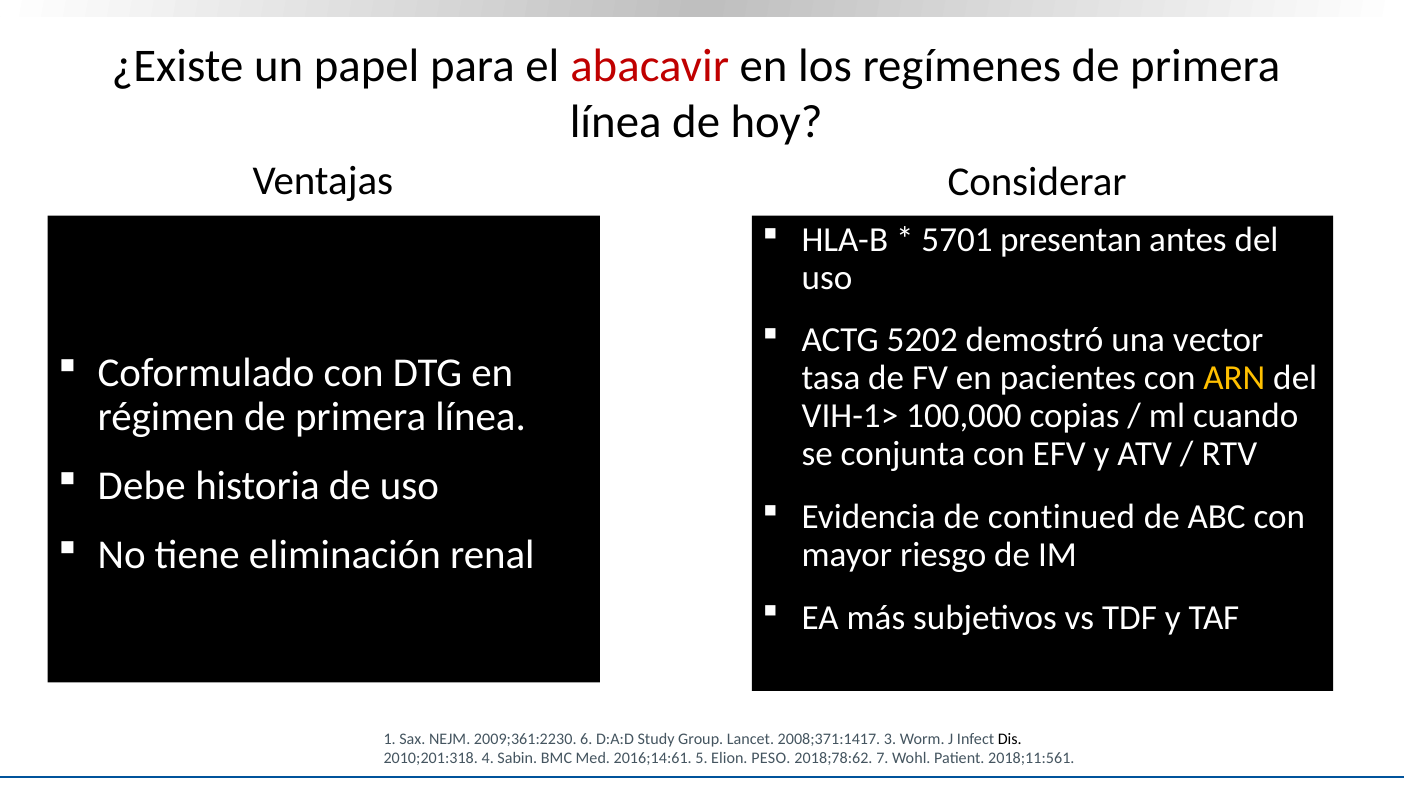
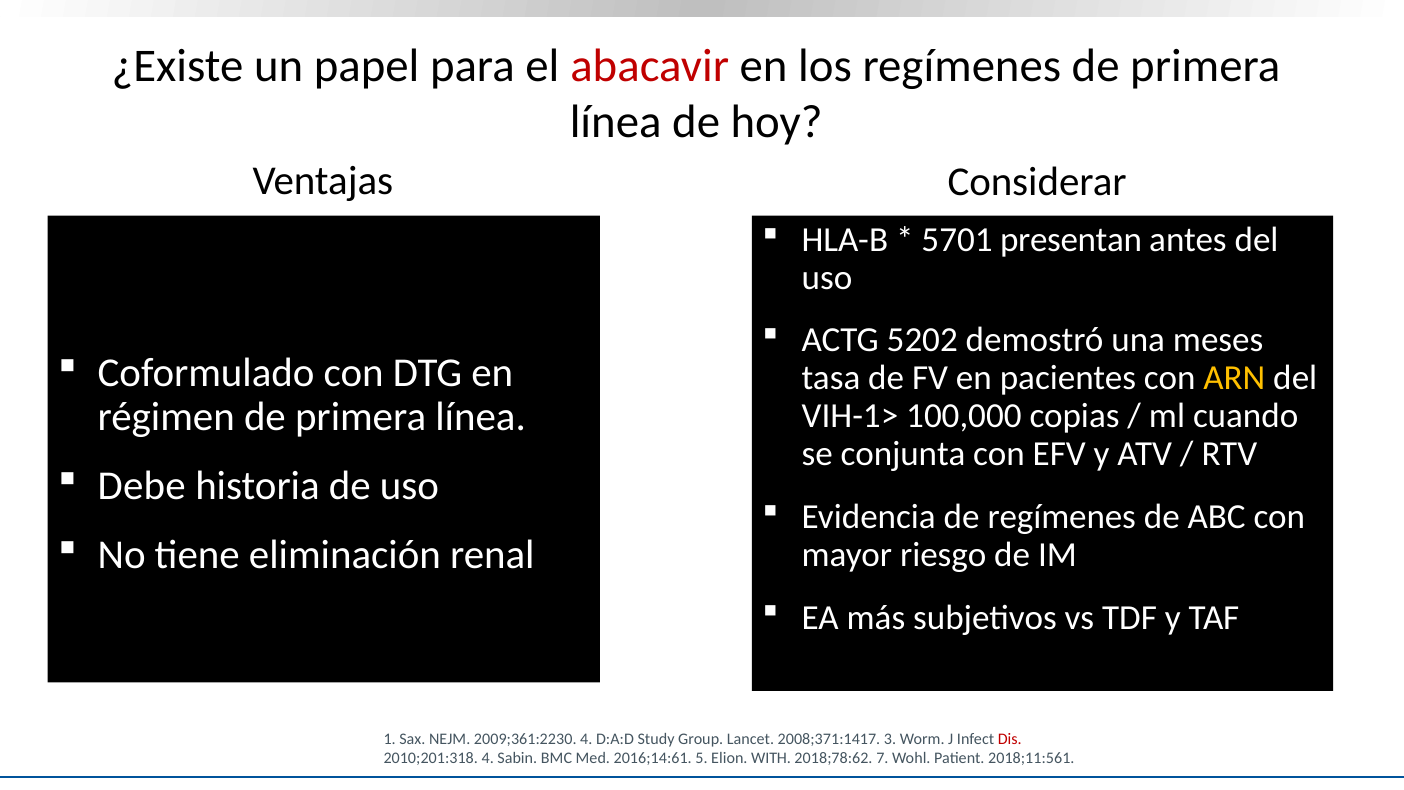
vector: vector -> meses
de continued: continued -> regímenes
2009;361:2230 6: 6 -> 4
Dis colour: black -> red
PESO: PESO -> WITH
